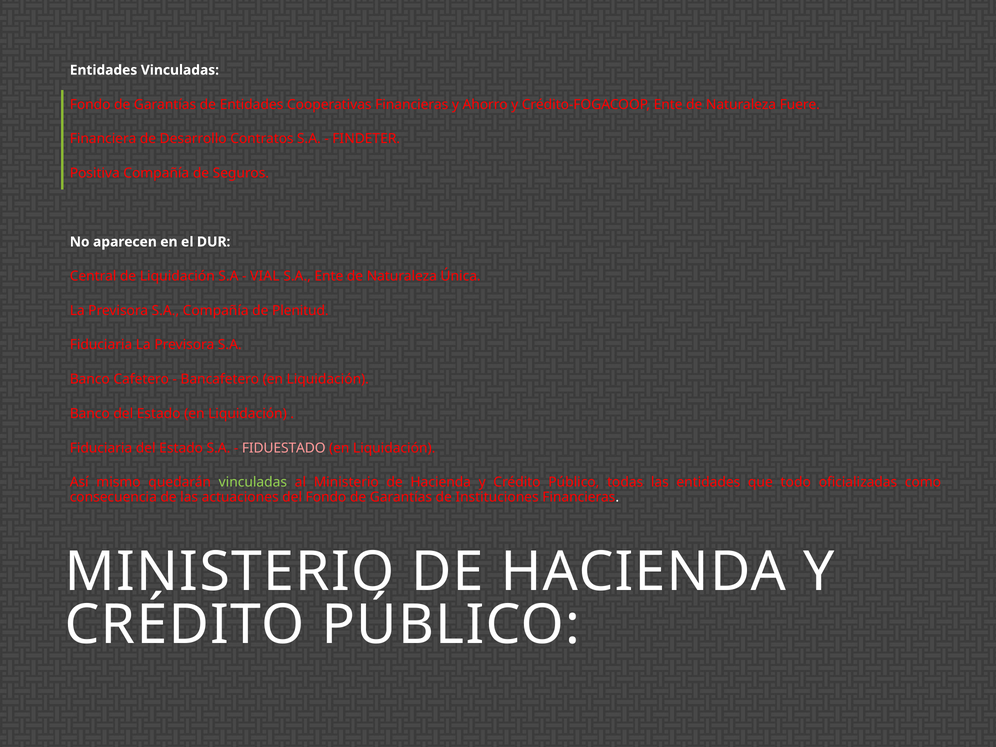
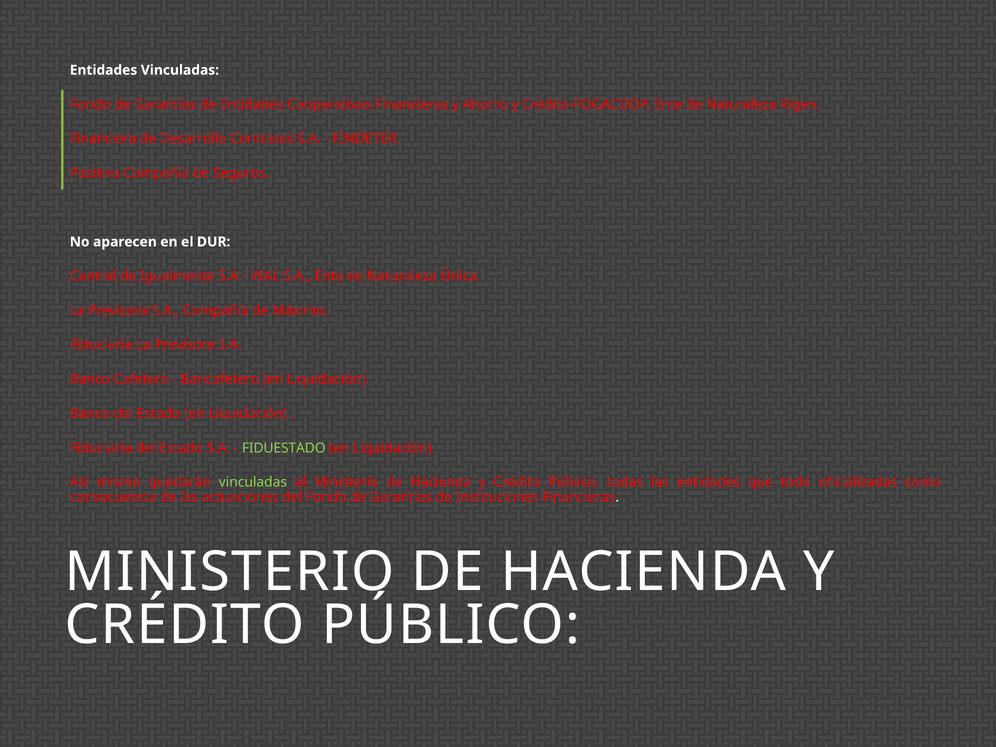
Fuere: Fuere -> Rigen
de Liquidación: Liquidación -> Igualmente
Plenitud: Plenitud -> Máximo
FIDUESTADO colour: pink -> light green
